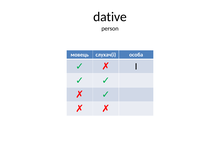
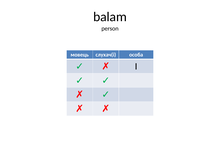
dative: dative -> balam
